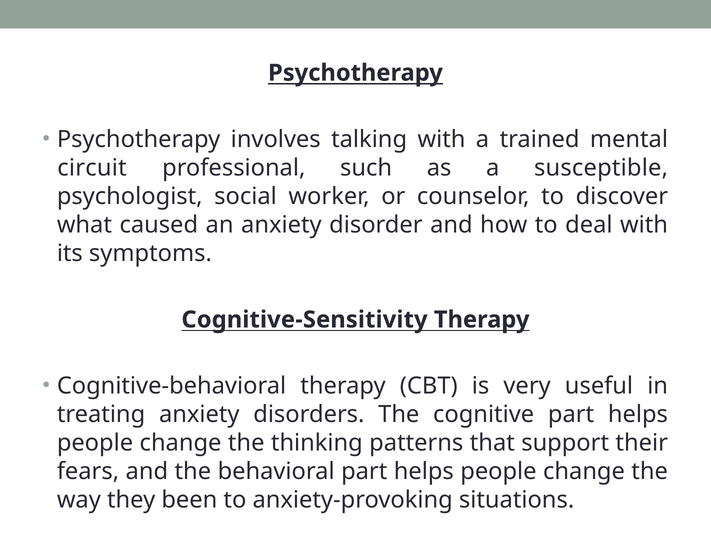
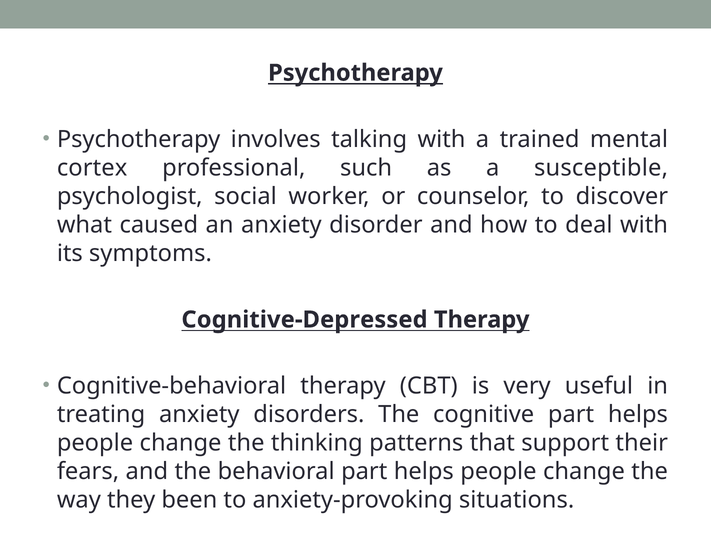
circuit: circuit -> cortex
Cognitive-Sensitivity: Cognitive-Sensitivity -> Cognitive-Depressed
